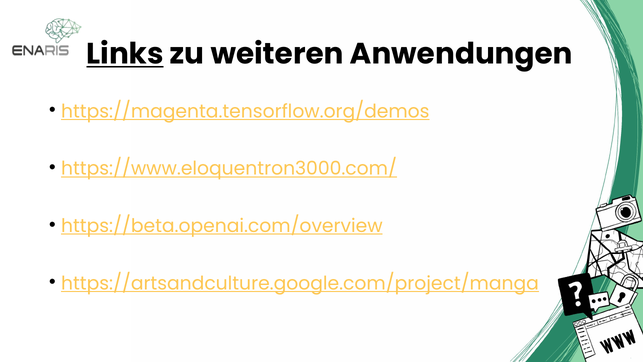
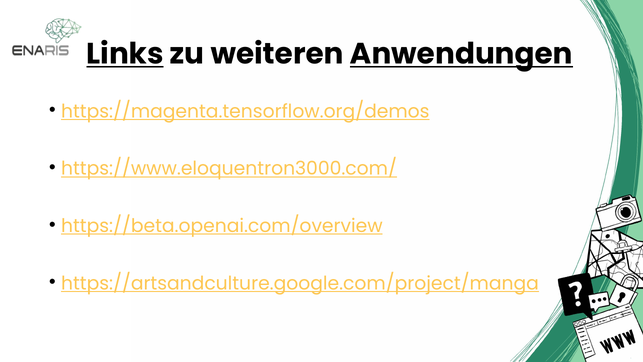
Anwendungen underline: none -> present
